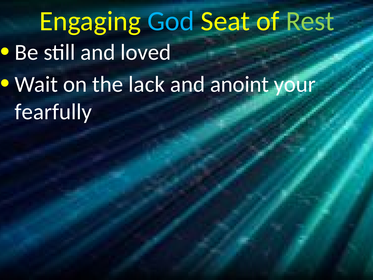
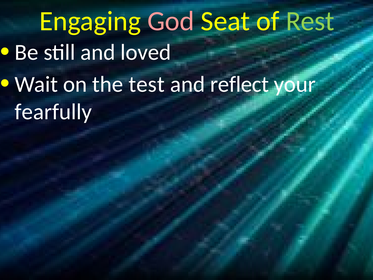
God colour: light blue -> pink
lack: lack -> test
anoint: anoint -> reflect
